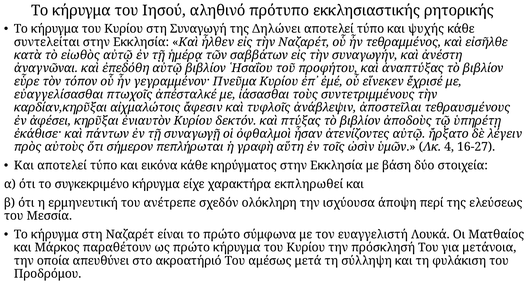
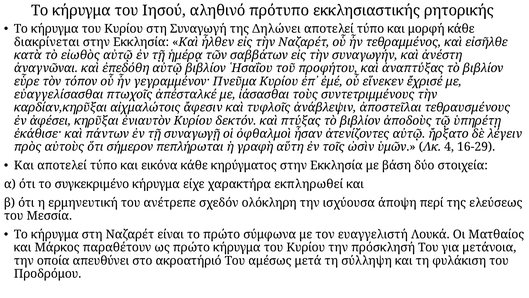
ψυχής: ψυχής -> μορφή
συντελείται: συντελείται -> διακρίνεται
16-27: 16-27 -> 16-29
